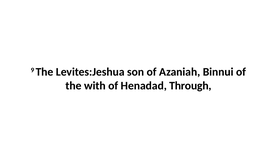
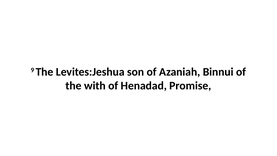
Through: Through -> Promise
